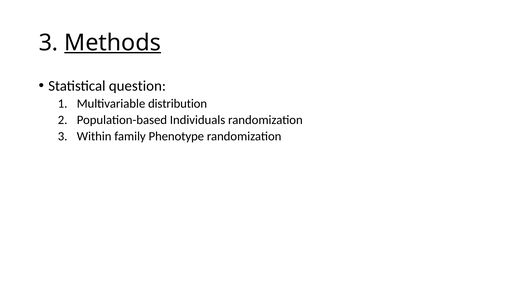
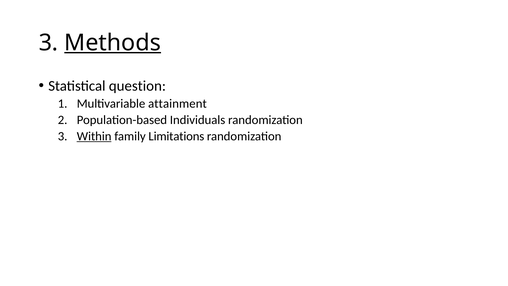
distribution: distribution -> attainment
Within underline: none -> present
Phenotype: Phenotype -> Limitations
